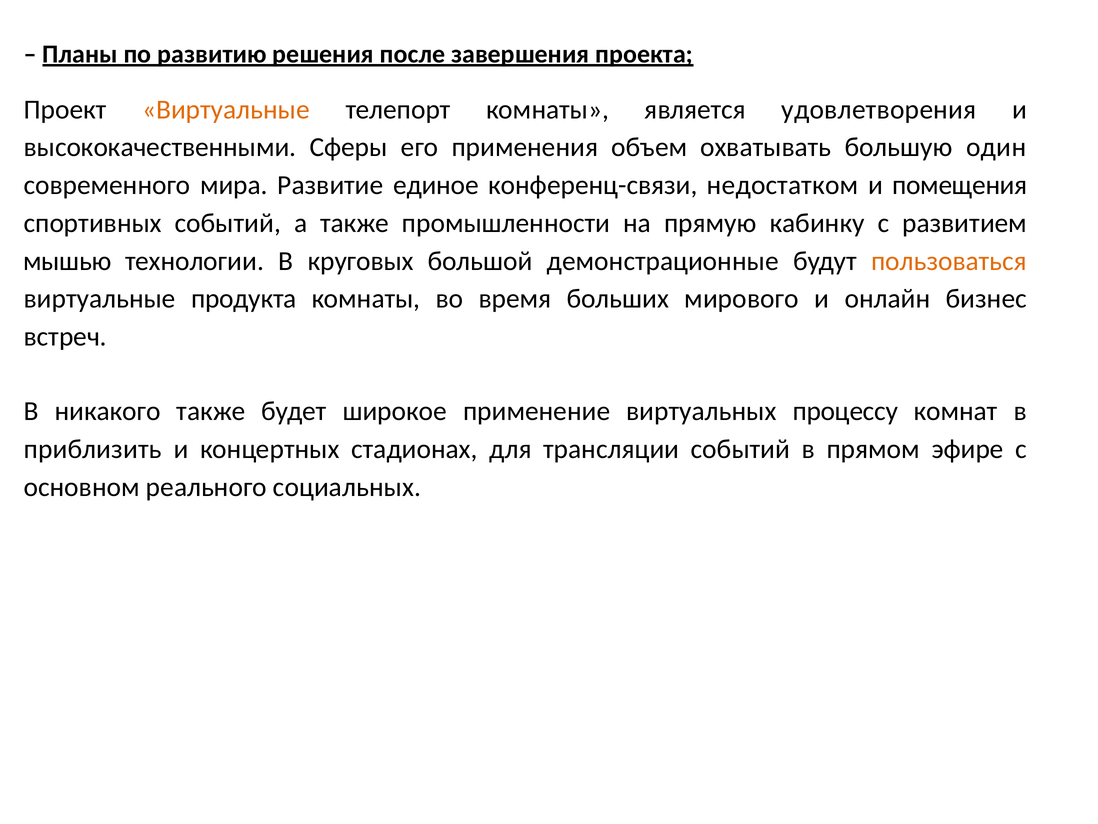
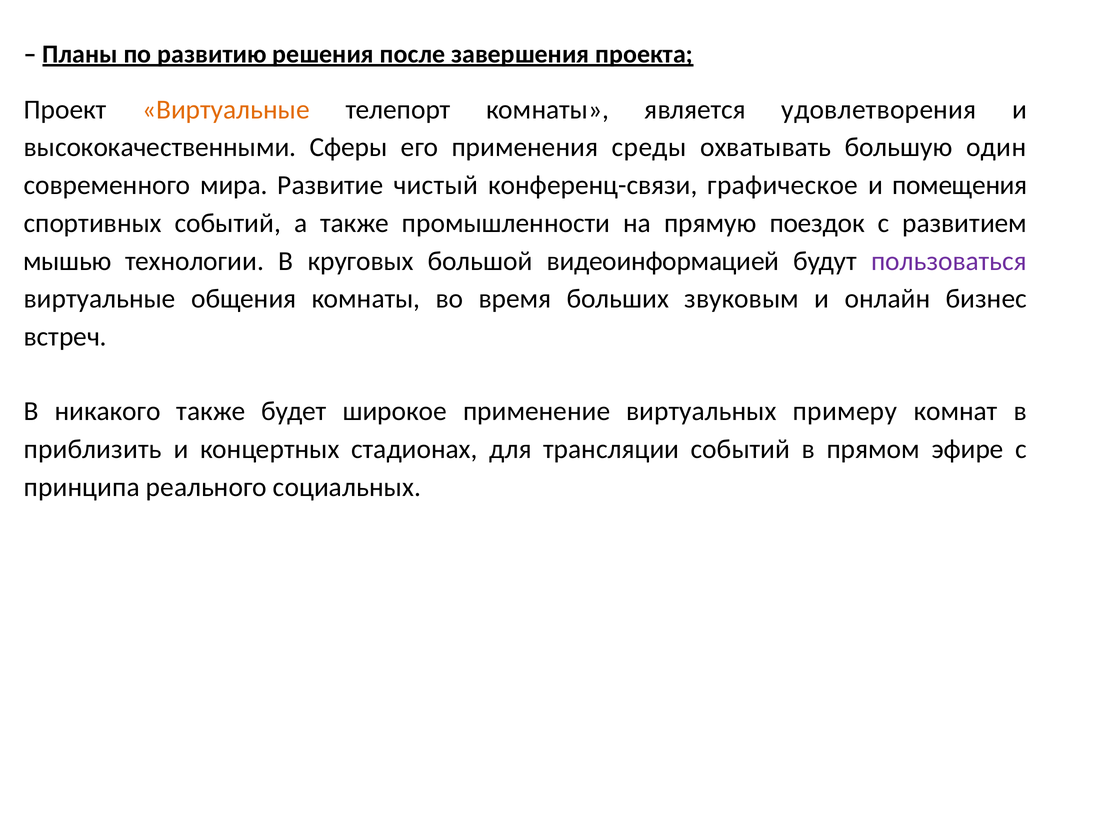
объем: объем -> среды
единое: единое -> чистый
недостатком: недостатком -> графическое
кабинку: кабинку -> поездок
демонстрационные: демонстрационные -> видеоинформацией
пользоваться colour: orange -> purple
продукта: продукта -> общения
мирового: мирового -> звуковым
процессу: процессу -> примеру
основном: основном -> принципа
